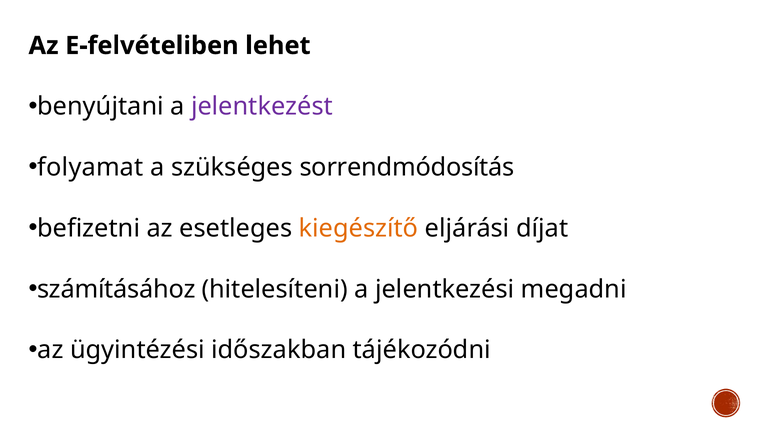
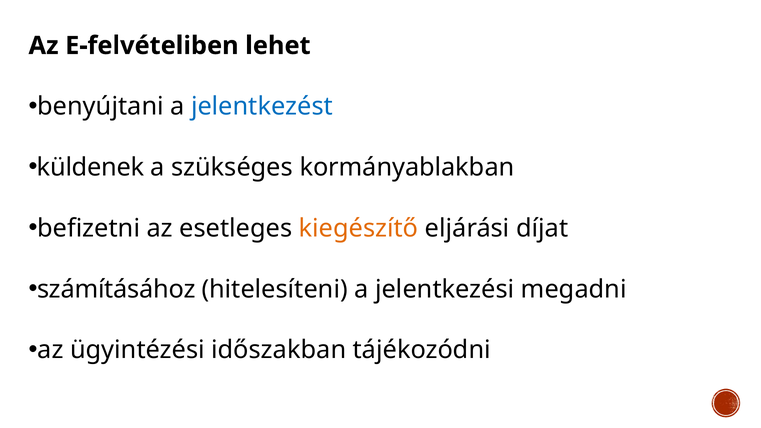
jelentkezést colour: purple -> blue
folyamat: folyamat -> küldenek
sorrendmódosítás: sorrendmódosítás -> kormányablakban
